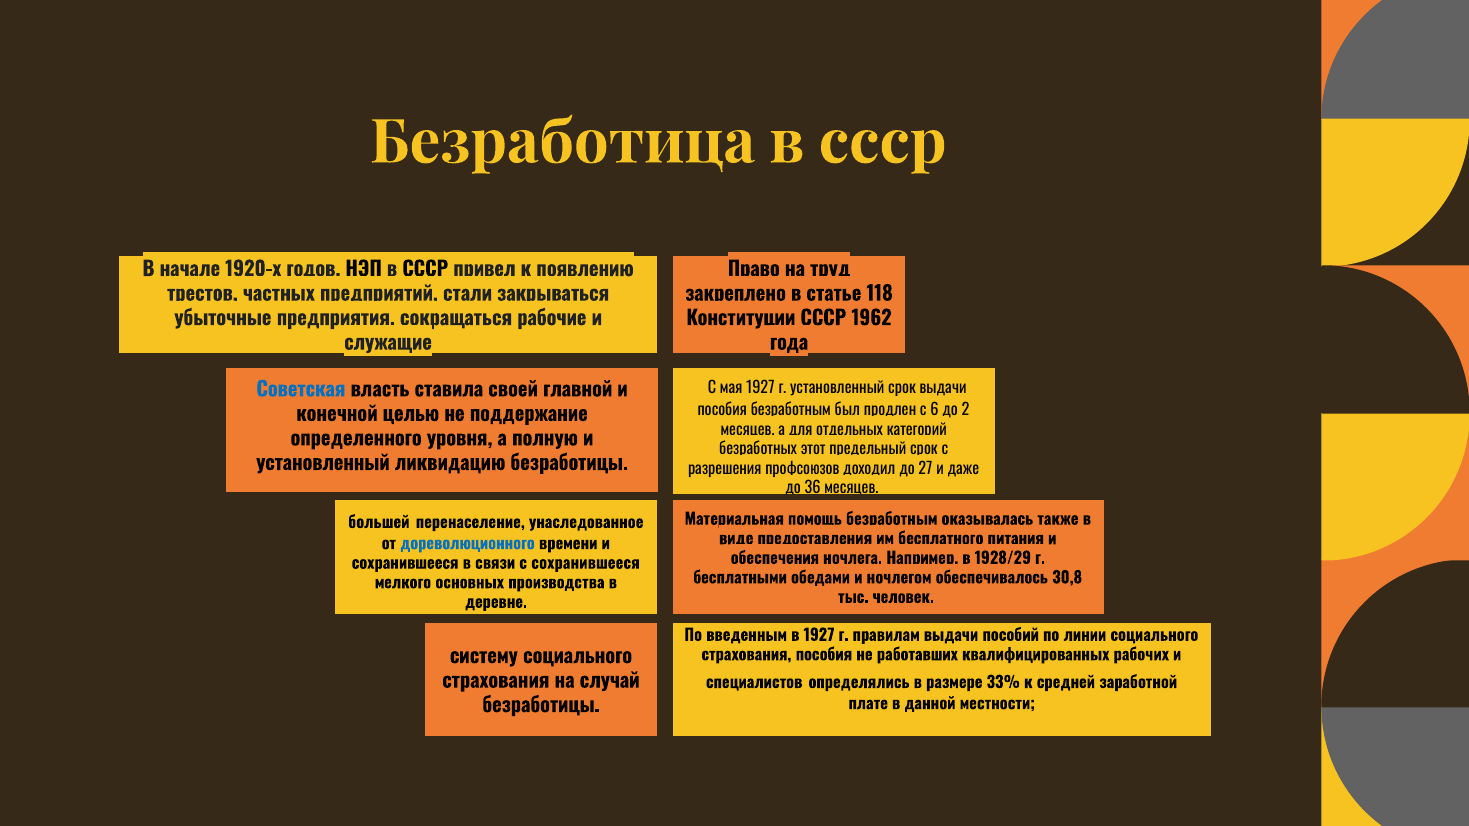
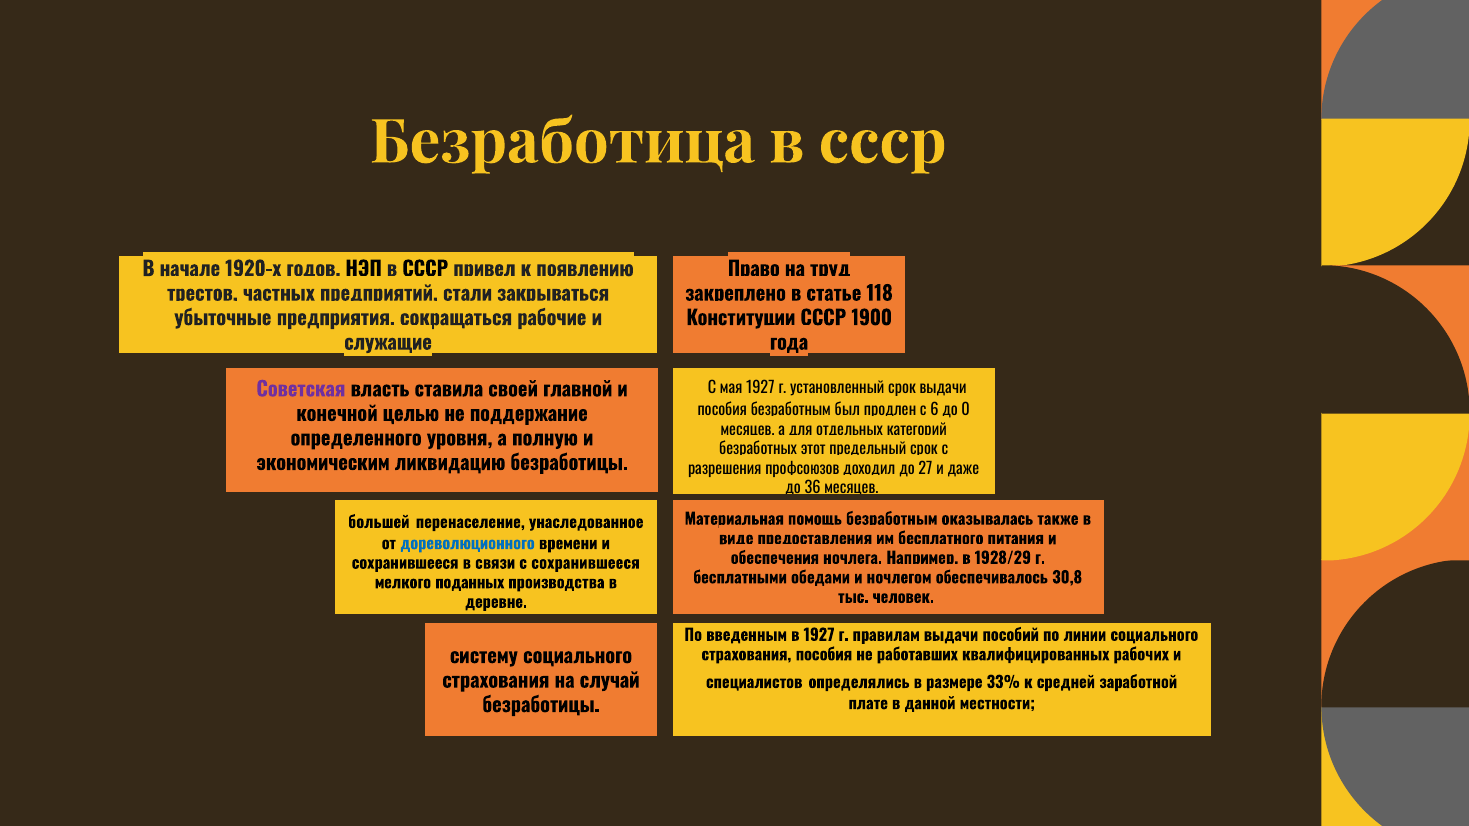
1962: 1962 -> 1900
Советская colour: blue -> purple
2: 2 -> 0
установленный at (323, 463): установленный -> экономическим
основных: основных -> поданных
